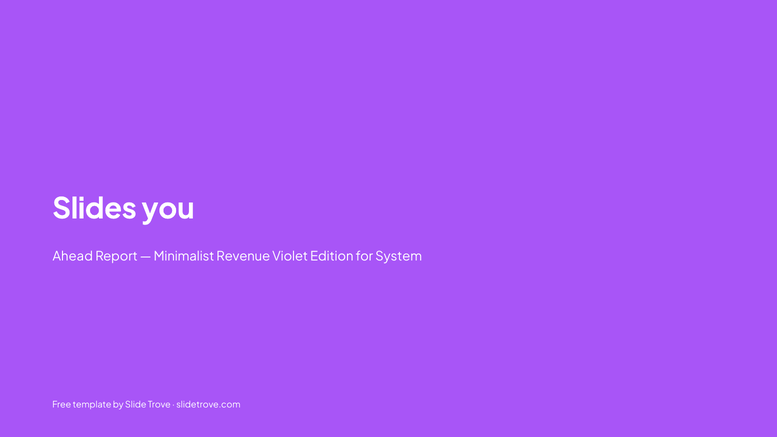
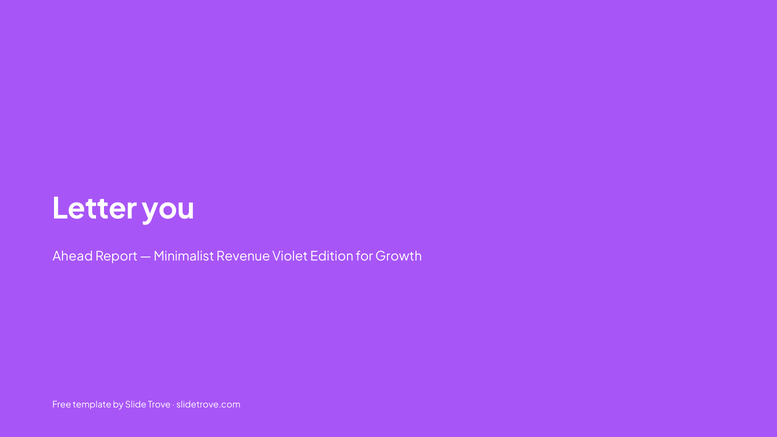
Slides: Slides -> Letter
System: System -> Growth
